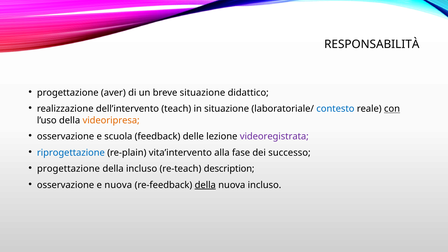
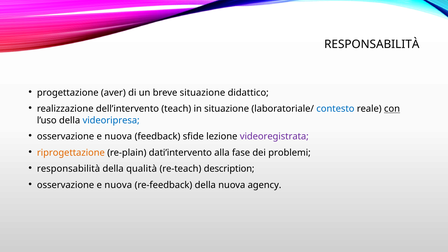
videoripresa colour: orange -> blue
scuola at (118, 136): scuola -> nuova
delle: delle -> sfide
riprogettazione colour: blue -> orange
vita’intervento: vita’intervento -> dati’intervento
successo: successo -> problemi
progettazione at (68, 169): progettazione -> responsabilità
della incluso: incluso -> qualità
della at (205, 185) underline: present -> none
nuova incluso: incluso -> agency
